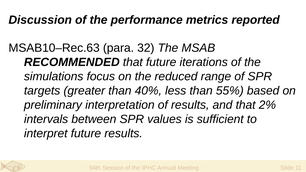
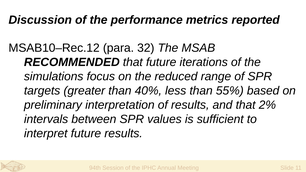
MSAB10–Rec.63: MSAB10–Rec.63 -> MSAB10–Rec.12
